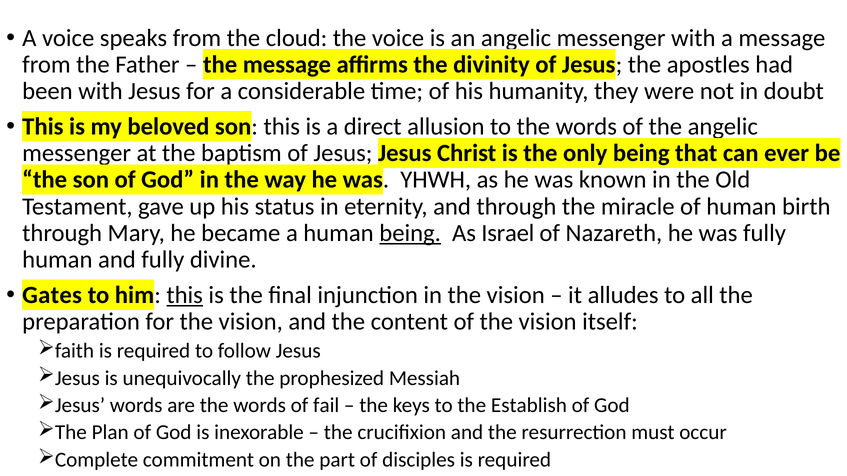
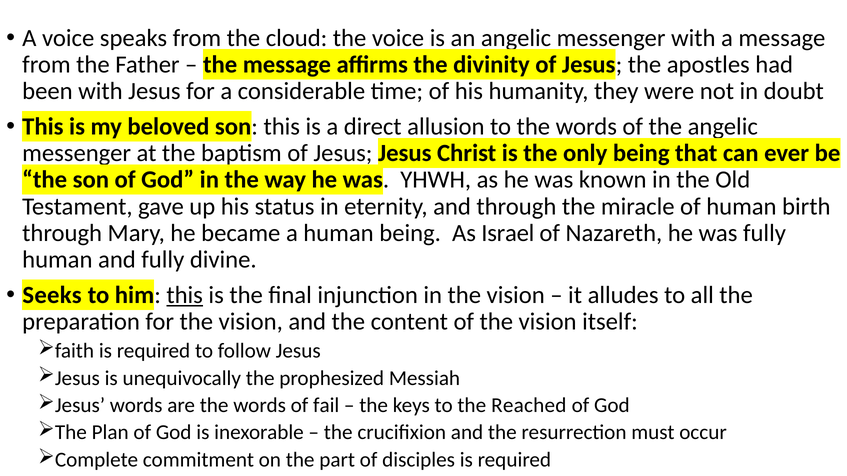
being at (410, 233) underline: present -> none
Gates: Gates -> Seeks
Establish: Establish -> Reached
